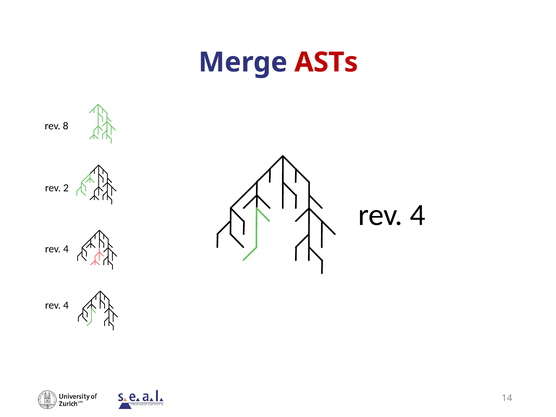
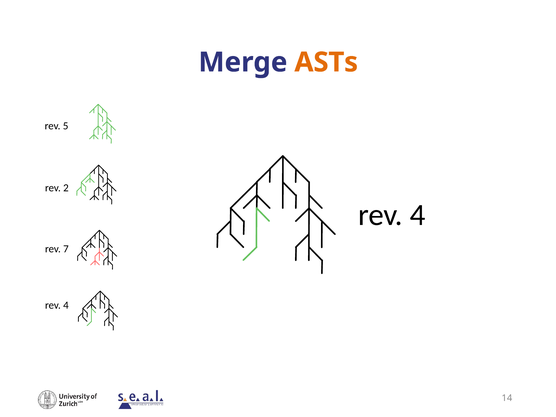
ASTs colour: red -> orange
8: 8 -> 5
4 at (66, 249): 4 -> 7
